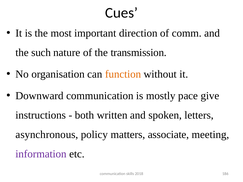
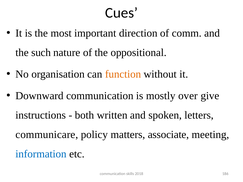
transmission: transmission -> oppositional
pace: pace -> over
asynchronous: asynchronous -> communicare
information colour: purple -> blue
